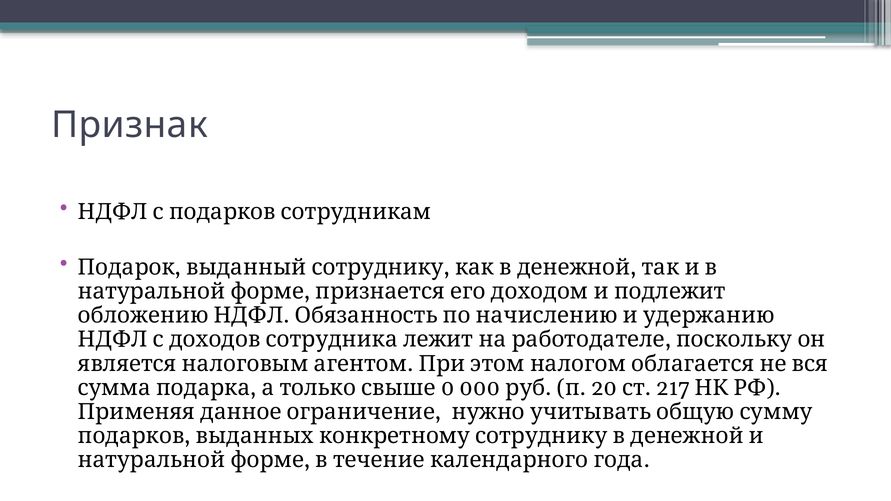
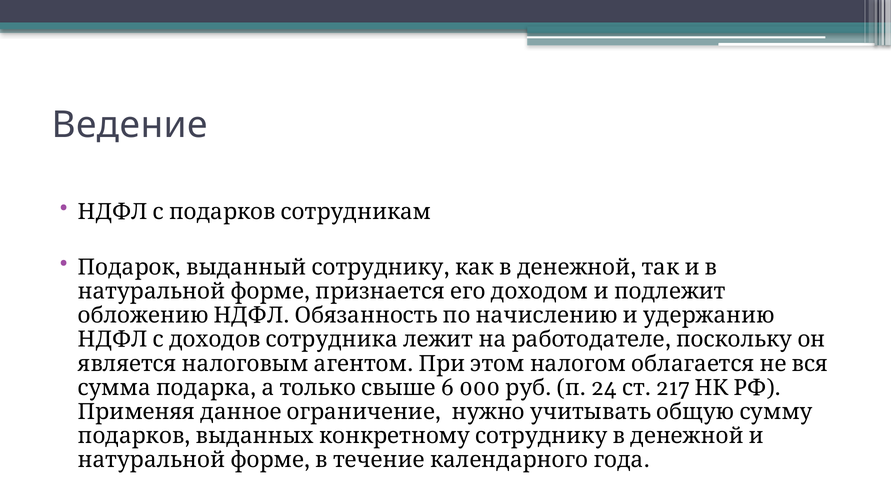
Признак: Признак -> Ведение
0: 0 -> 6
20: 20 -> 24
